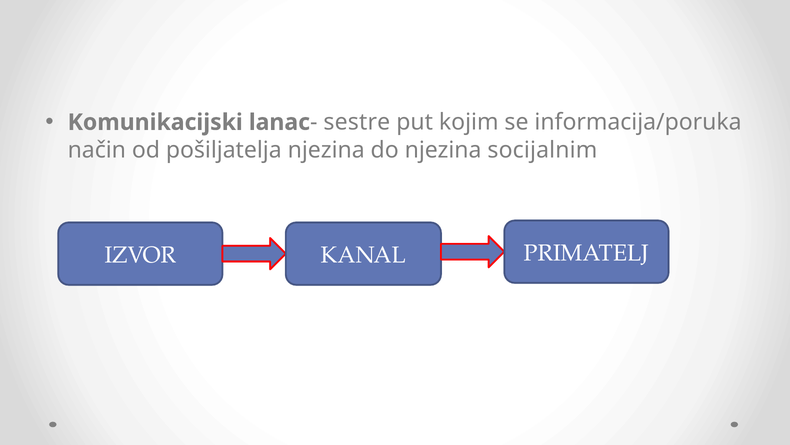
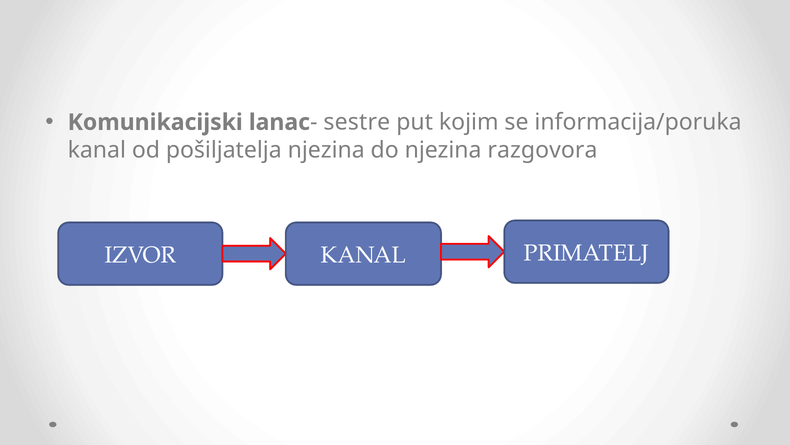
način at (97, 150): način -> kanal
socijalnim: socijalnim -> razgovora
